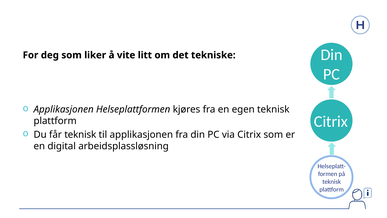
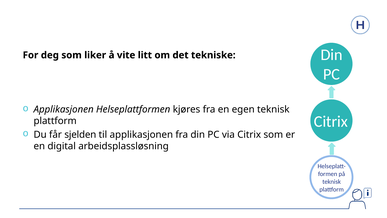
får teknisk: teknisk -> sjelden
